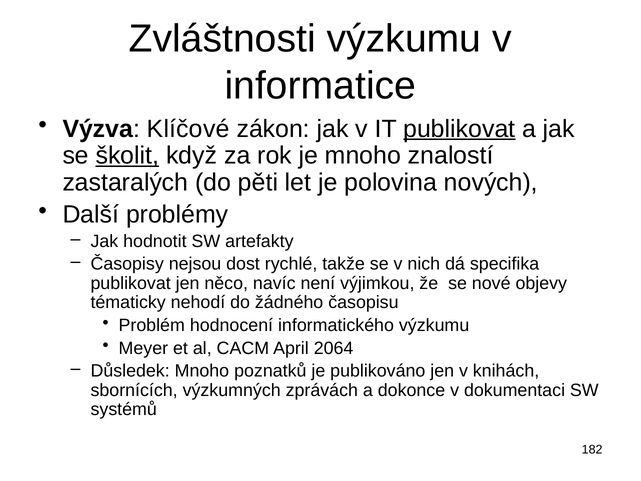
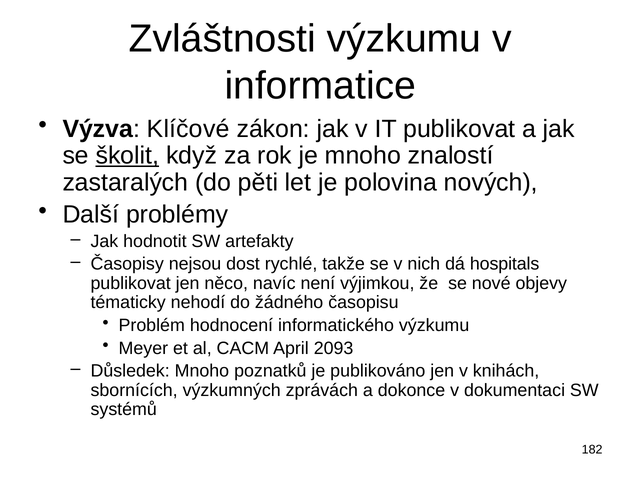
publikovat at (459, 129) underline: present -> none
specifika: specifika -> hospitals
2064: 2064 -> 2093
